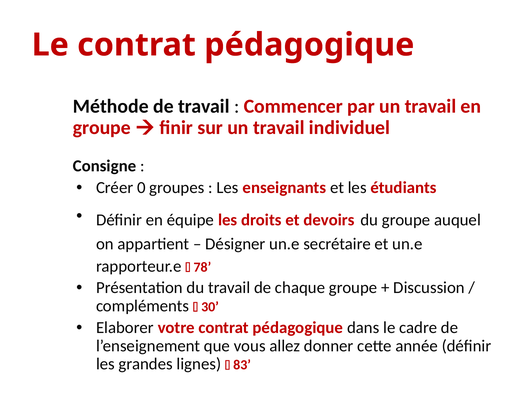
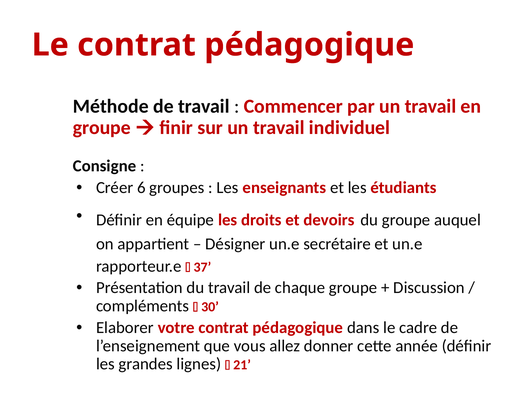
0: 0 -> 6
78: 78 -> 37
83: 83 -> 21
